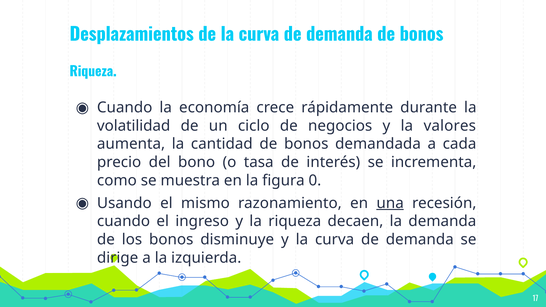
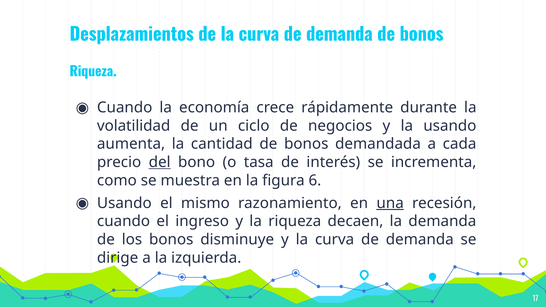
la valores: valores -> usando
del underline: none -> present
0: 0 -> 6
